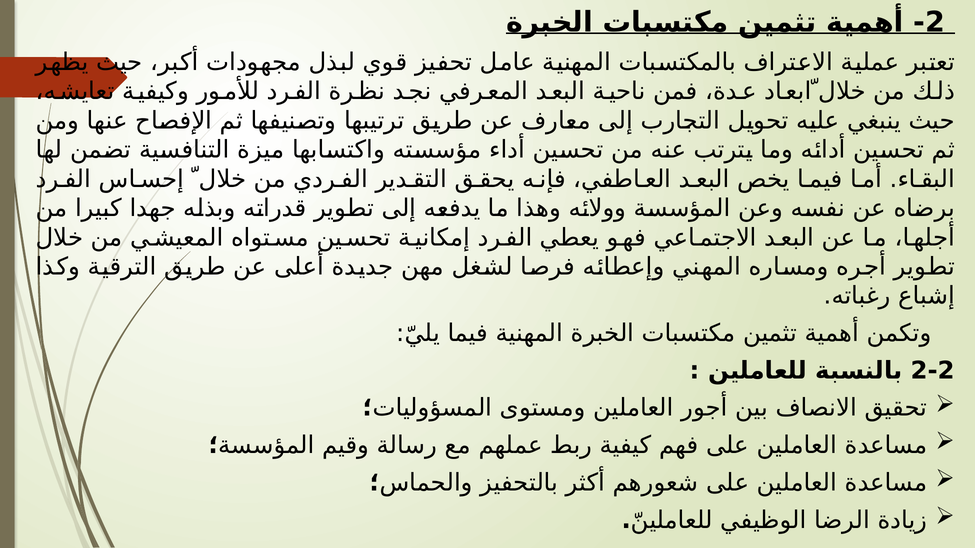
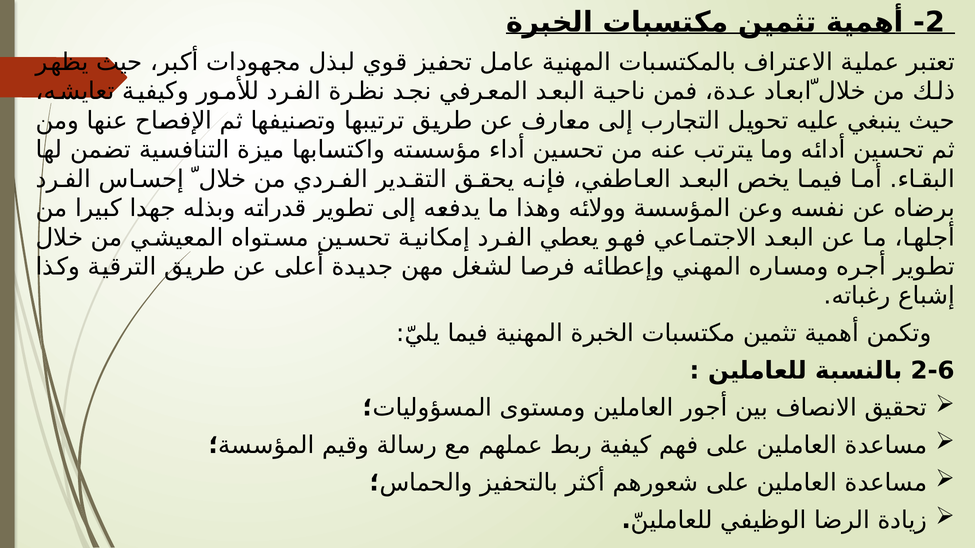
2-2: 2-2 -> 2-6
